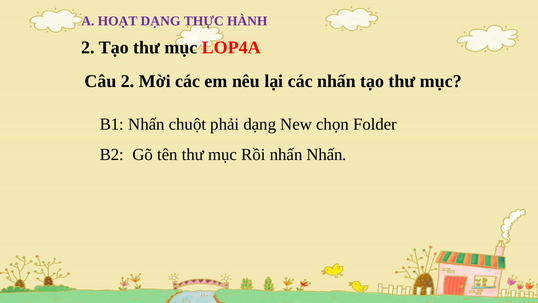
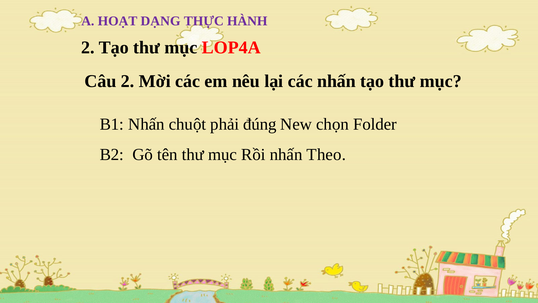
phải dạng: dạng -> đúng
nhấn Nhấn: Nhấn -> Theo
